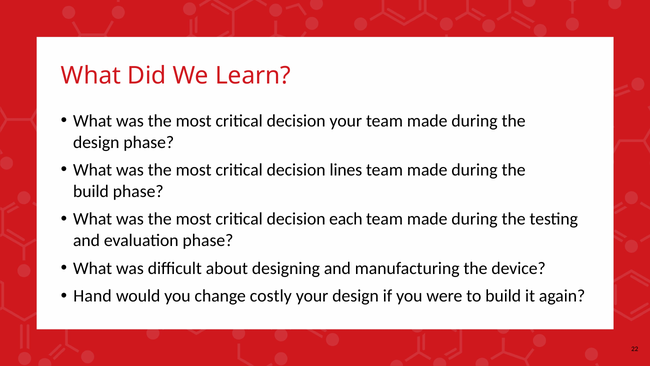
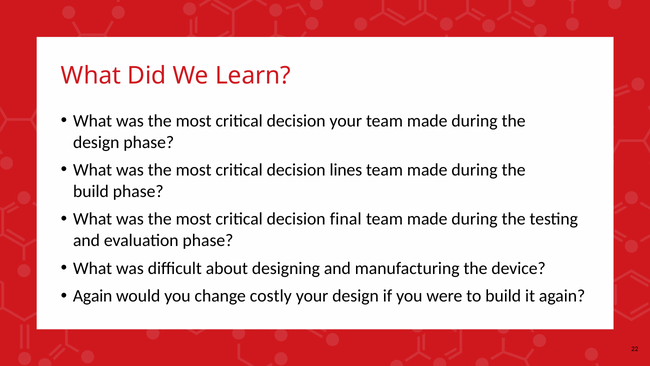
each: each -> final
Hand at (92, 296): Hand -> Again
